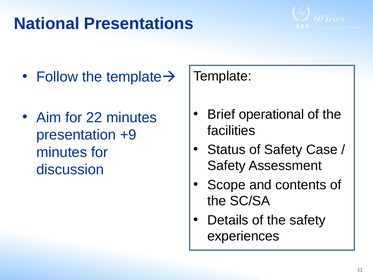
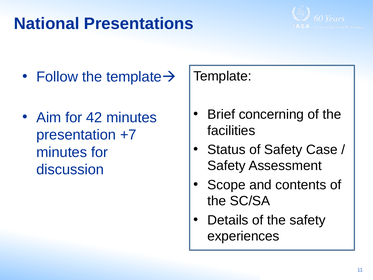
operational: operational -> concerning
22: 22 -> 42
+9: +9 -> +7
